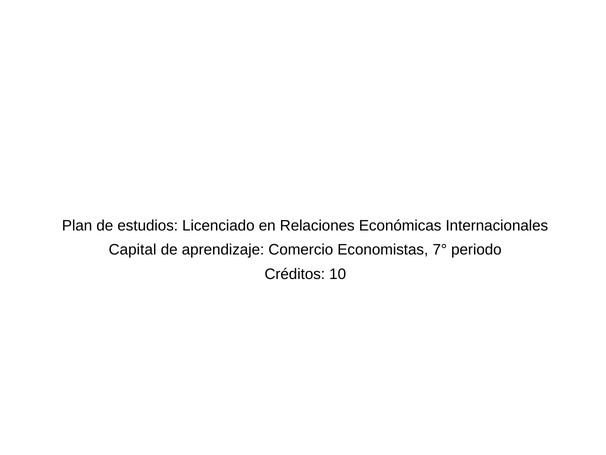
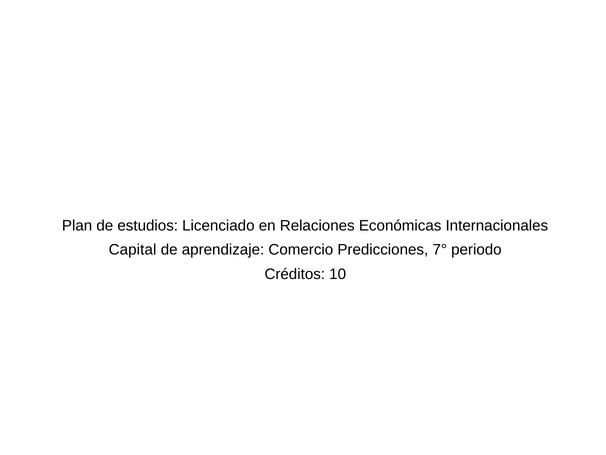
Economistas: Economistas -> Predicciones
